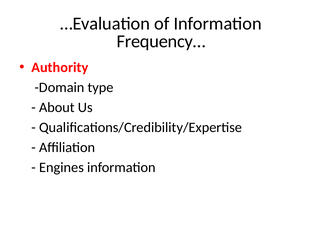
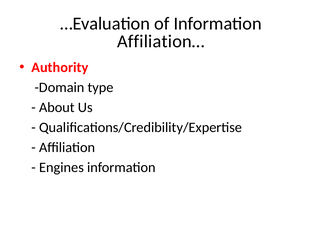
Frequency…: Frequency… -> Affiliation…
